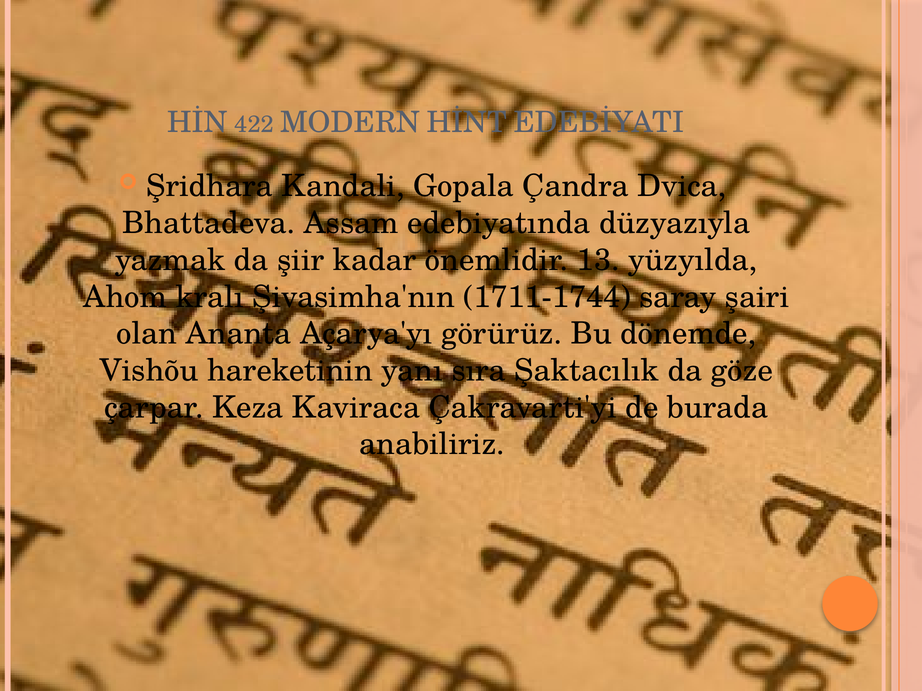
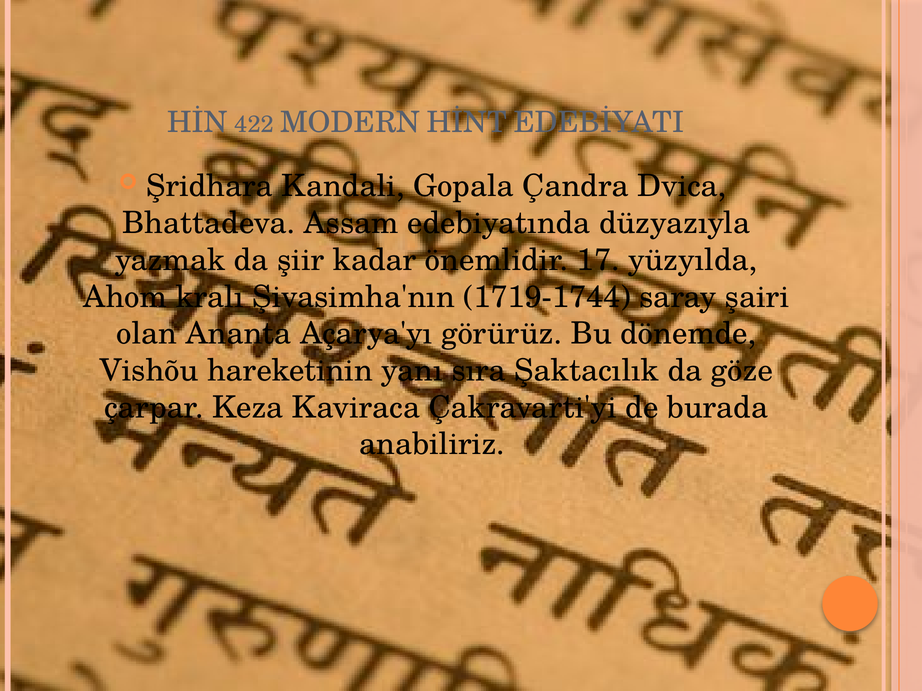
13: 13 -> 17
1711-1744: 1711-1744 -> 1719-1744
